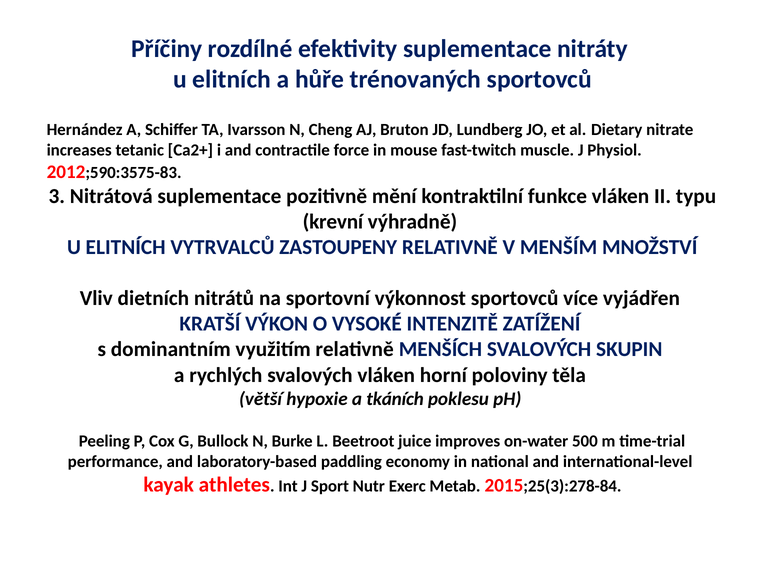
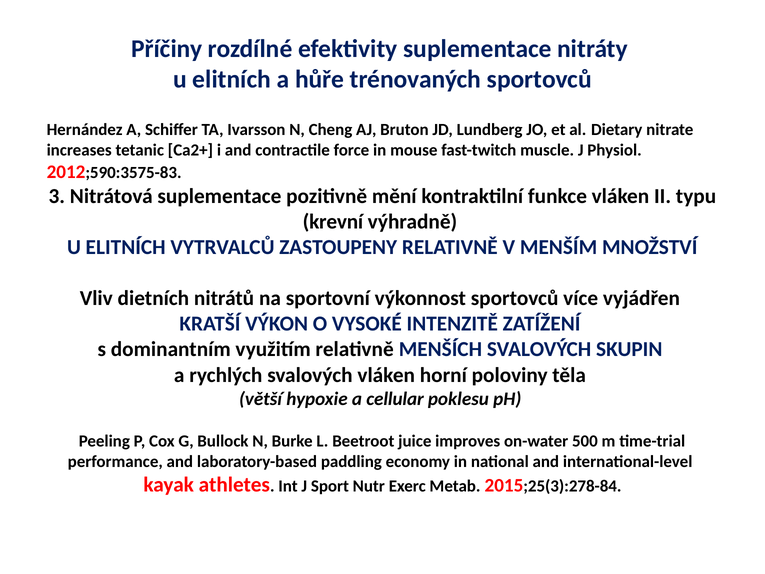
tkáních: tkáních -> cellular
